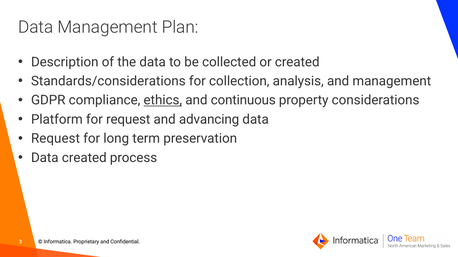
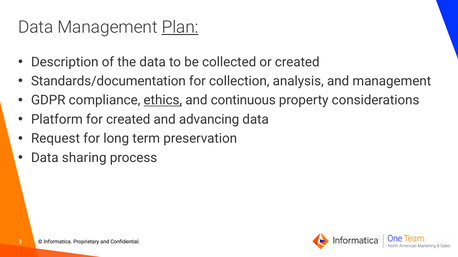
Plan underline: none -> present
Standards/considerations: Standards/considerations -> Standards/documentation
for request: request -> created
Data created: created -> sharing
